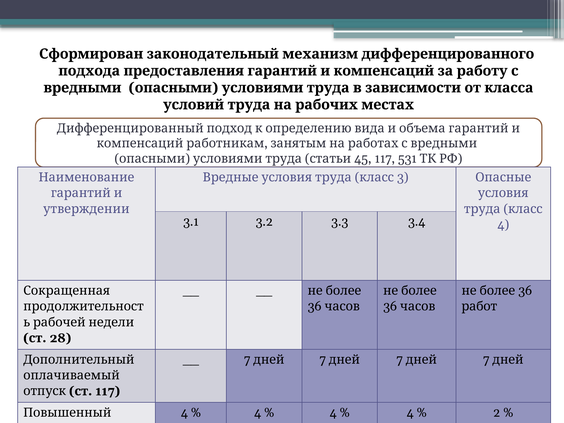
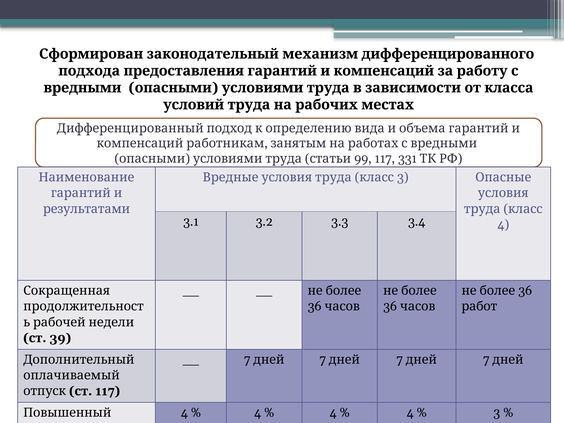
45: 45 -> 99
531: 531 -> 331
утверждении: утверждении -> результатами
28: 28 -> 39
2 at (497, 413): 2 -> 3
